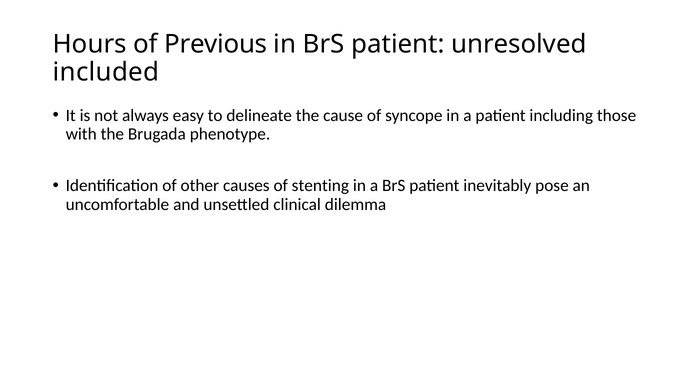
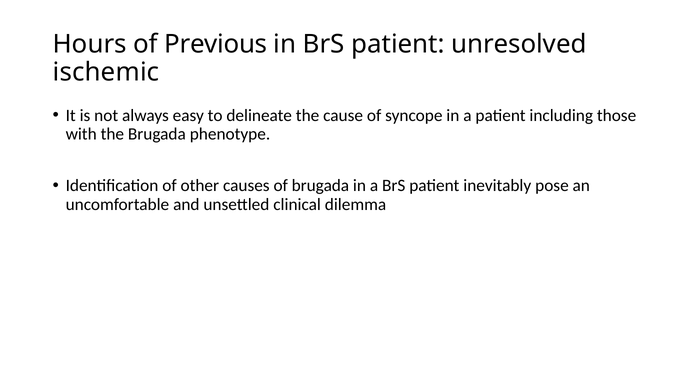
included: included -> ischemic
of stenting: stenting -> brugada
